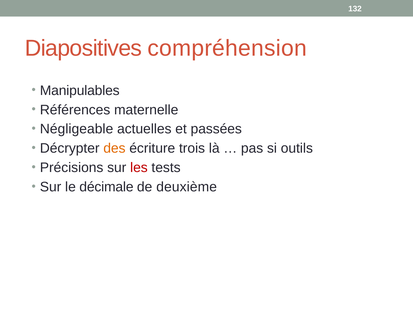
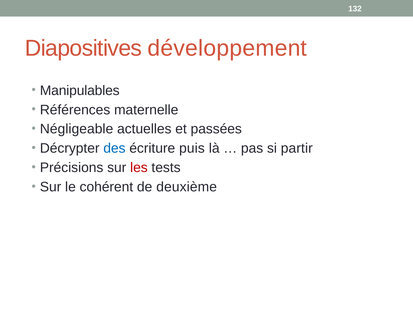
compréhension: compréhension -> développement
des colour: orange -> blue
trois: trois -> puis
outils: outils -> partir
décimale: décimale -> cohérent
